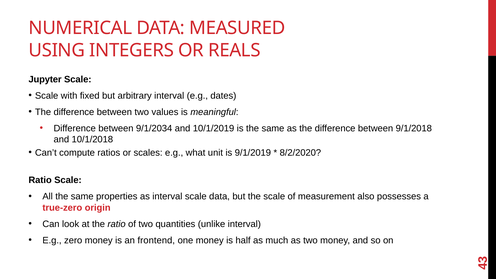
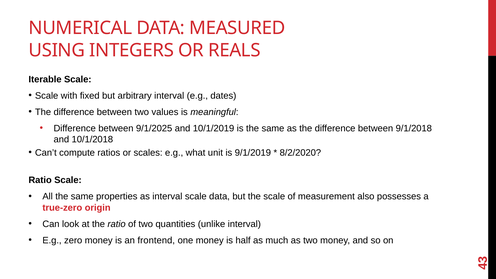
Jupyter: Jupyter -> Iterable
9/1/2034: 9/1/2034 -> 9/1/2025
